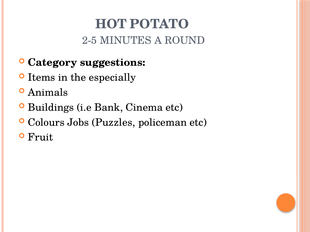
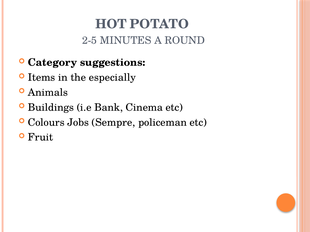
Puzzles: Puzzles -> Sempre
